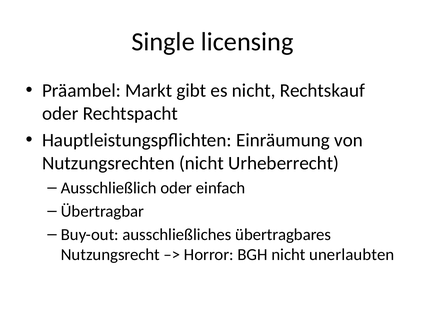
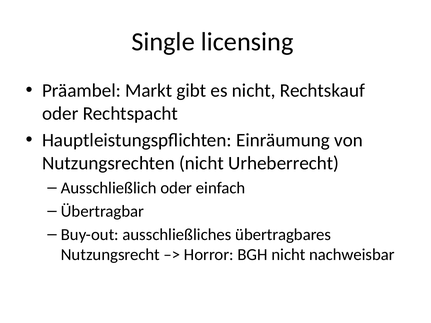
unerlaubten: unerlaubten -> nachweisbar
